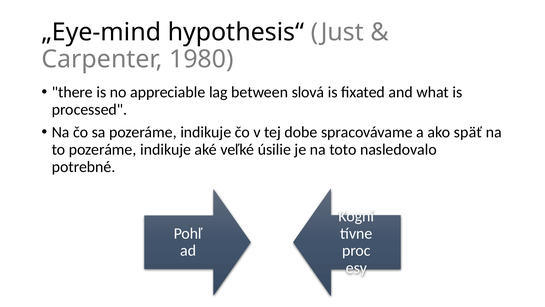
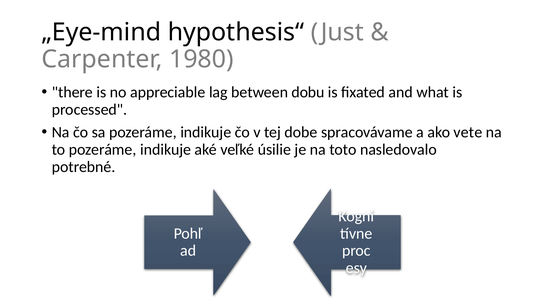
slová: slová -> dobu
späť: späť -> vete
